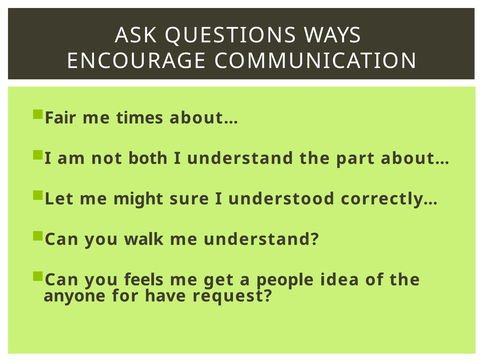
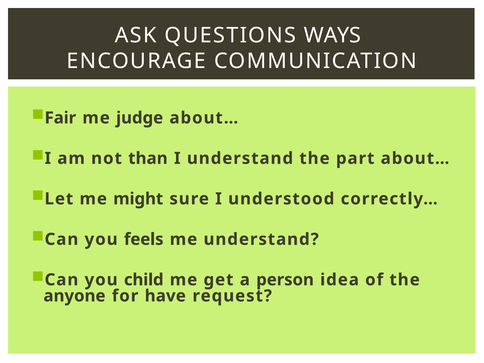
times: times -> judge
both: both -> than
walk: walk -> feels
feels: feels -> child
people: people -> person
